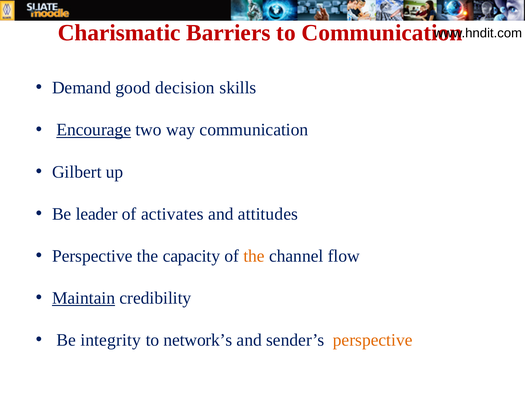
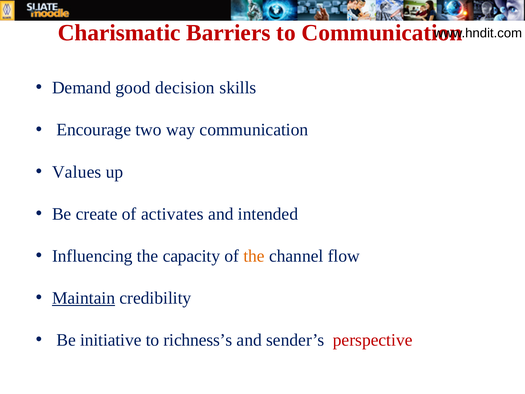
Encourage underline: present -> none
Gilbert: Gilbert -> Values
leader: leader -> create
attitudes: attitudes -> intended
Perspective at (92, 256): Perspective -> Influencing
integrity: integrity -> initiative
network’s: network’s -> richness’s
perspective at (373, 340) colour: orange -> red
